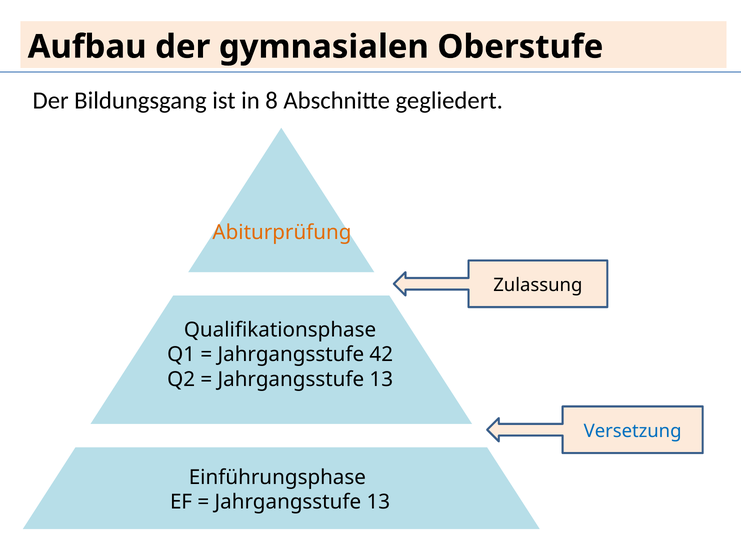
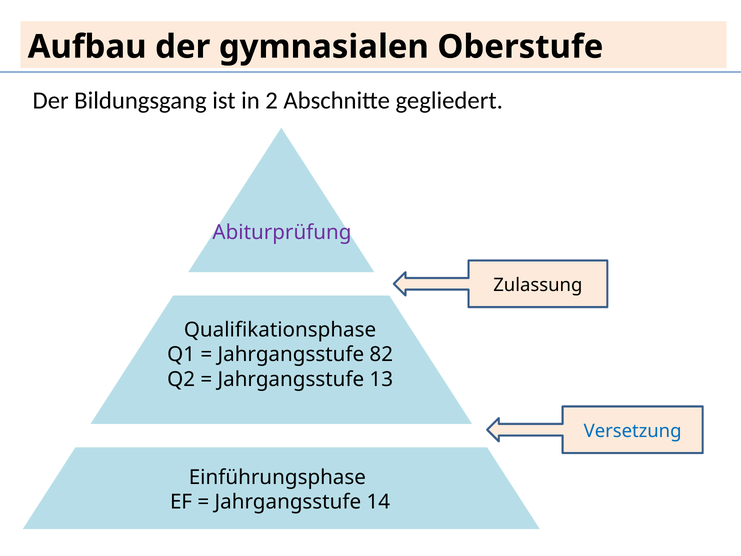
8: 8 -> 2
Abiturprüfung colour: orange -> purple
42: 42 -> 82
13 at (378, 502): 13 -> 14
